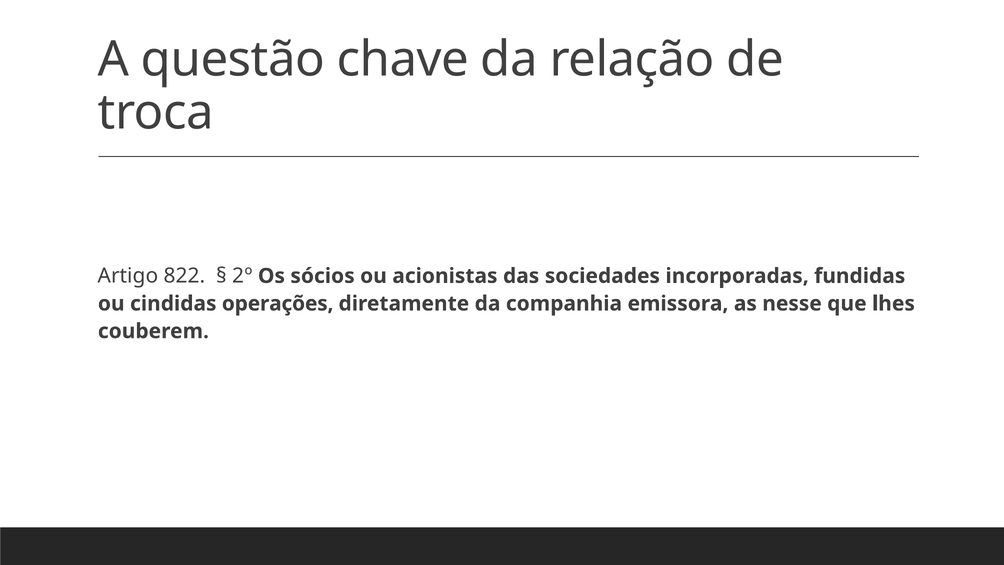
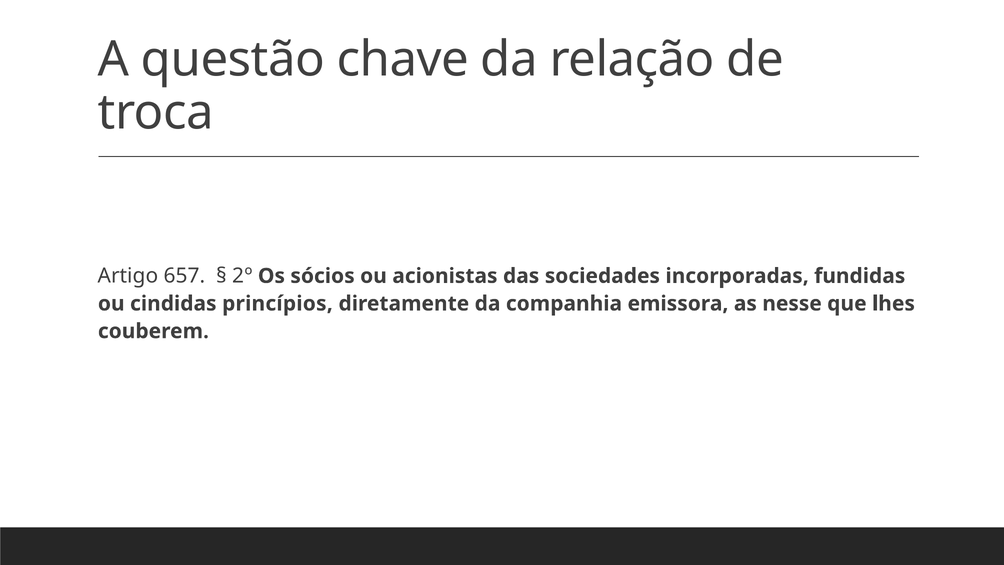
822: 822 -> 657
operações: operações -> princípios
